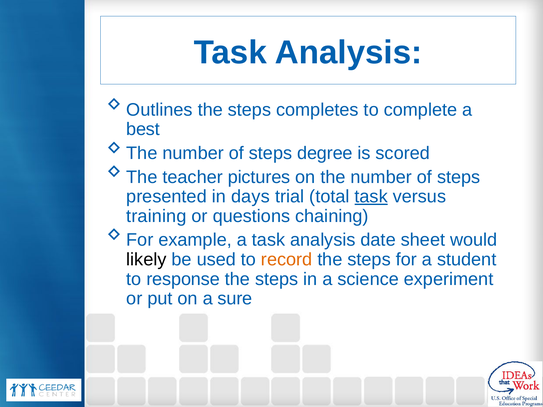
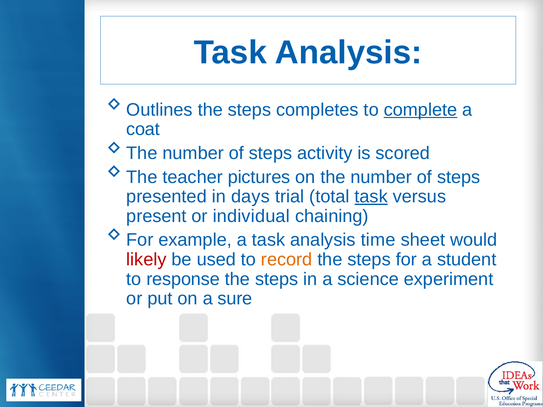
complete underline: none -> present
best: best -> coat
degree: degree -> activity
training: training -> present
questions: questions -> individual
date: date -> time
likely colour: black -> red
